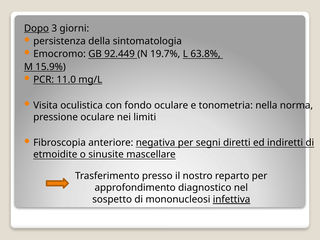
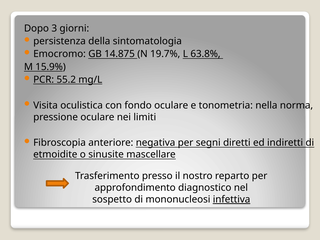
Dopo underline: present -> none
92.449: 92.449 -> 14.875
11.0: 11.0 -> 55.2
